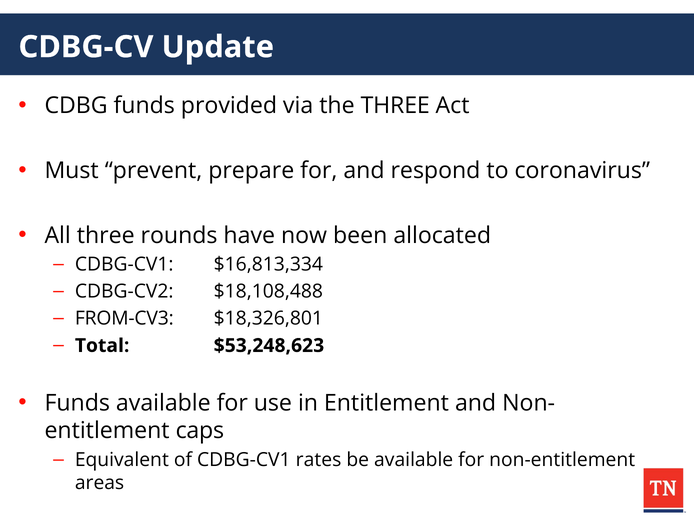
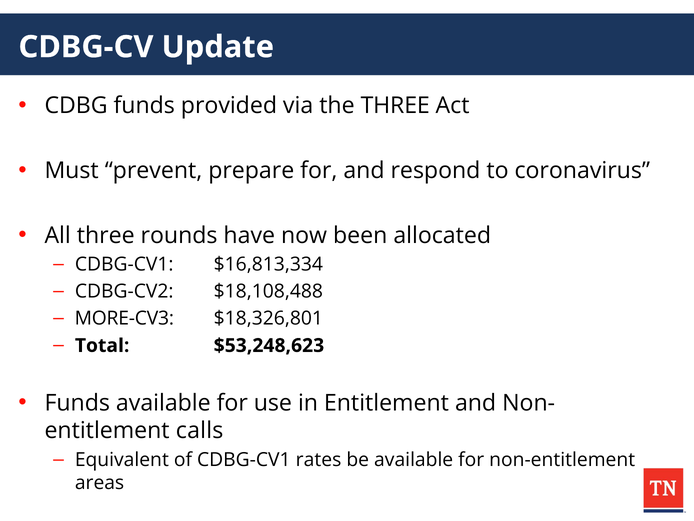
FROM-CV3: FROM-CV3 -> MORE-CV3
caps: caps -> calls
